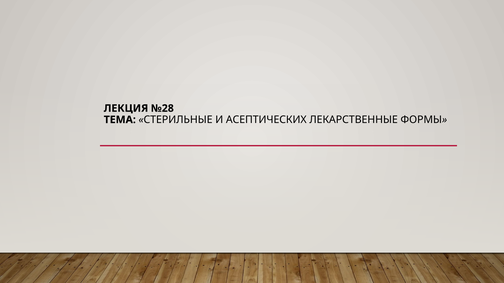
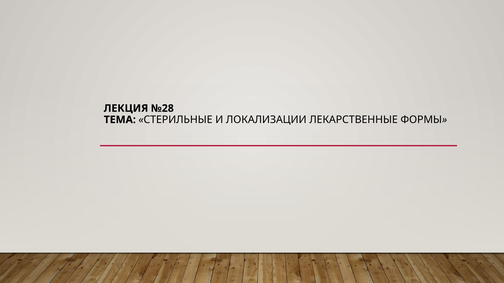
АСЕПТИЧЕСКИХ: АСЕПТИЧЕСКИХ -> ЛОКАЛИЗАЦИИ
